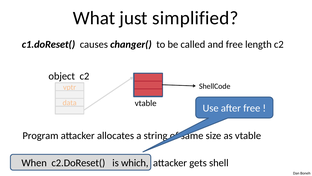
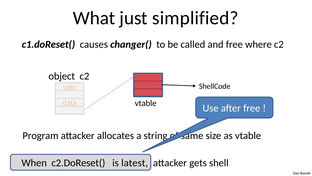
length: length -> where
which: which -> latest
